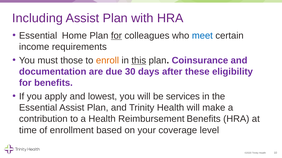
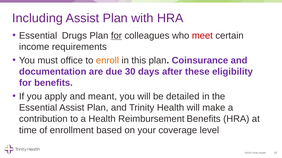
Home: Home -> Drugs
meet colour: blue -> red
those: those -> office
this underline: present -> none
lowest: lowest -> meant
services: services -> detailed
